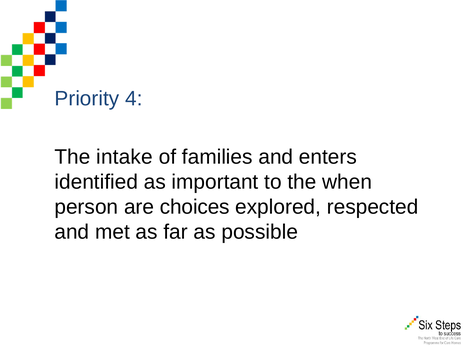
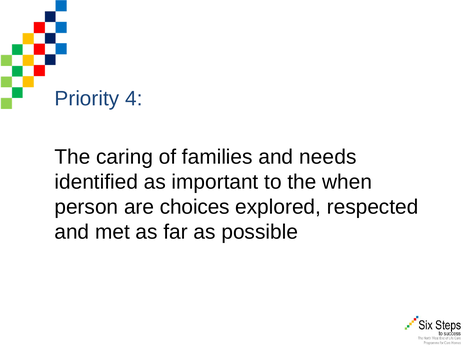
intake: intake -> caring
enters: enters -> needs
